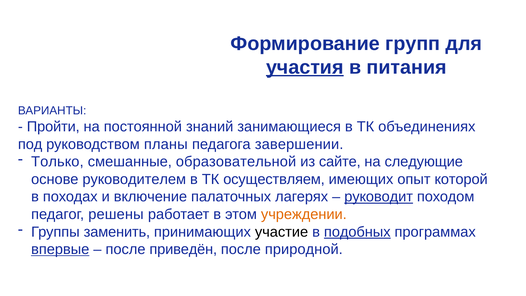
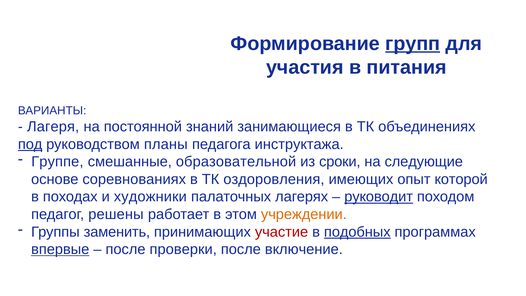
групп underline: none -> present
участия underline: present -> none
Пройти: Пройти -> Лагеря
под underline: none -> present
завершении: завершении -> инструктажа
Только: Только -> Группе
сайте: сайте -> сроки
руководителем: руководителем -> соревнованиях
осуществляем: осуществляем -> оздоровления
включение: включение -> художники
участие colour: black -> red
приведён: приведён -> проверки
природной: природной -> включение
